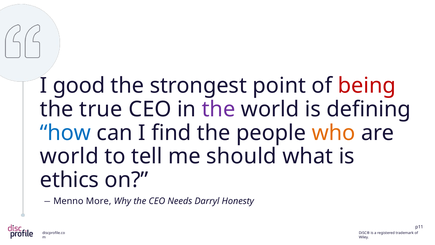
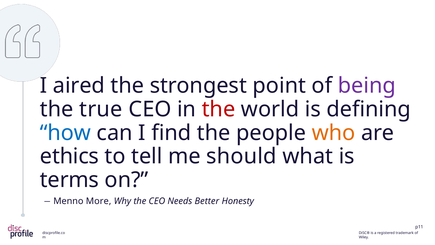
good: good -> aired
being colour: red -> purple
the at (218, 109) colour: purple -> red
world at (69, 156): world -> ethics
ethics: ethics -> terms
Darryl: Darryl -> Better
